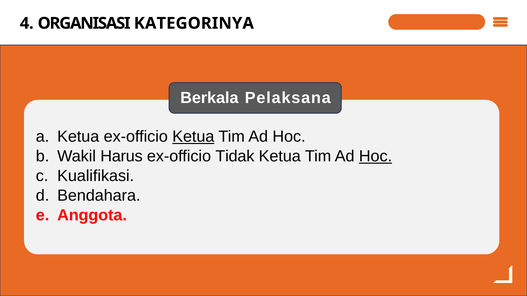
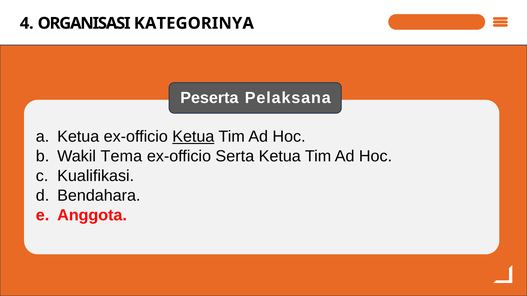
Berkala: Berkala -> Peserta
Harus: Harus -> Tema
Tidak: Tidak -> Serta
Hoc at (376, 156) underline: present -> none
